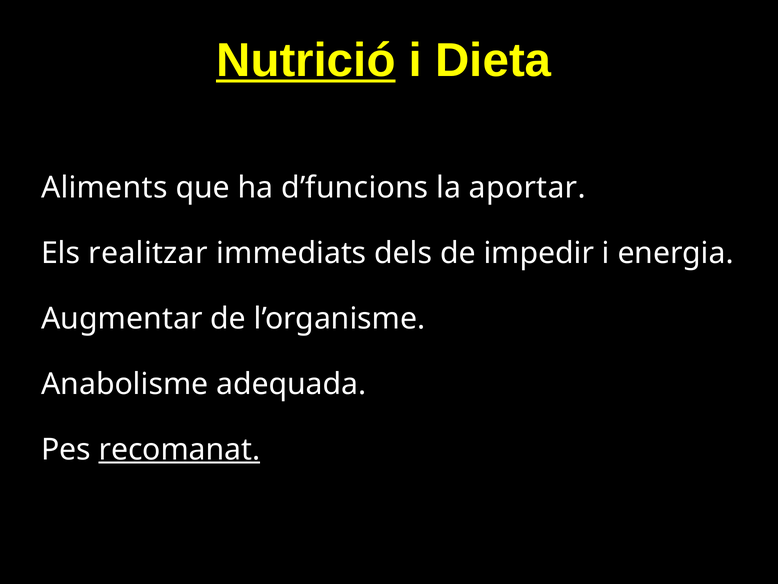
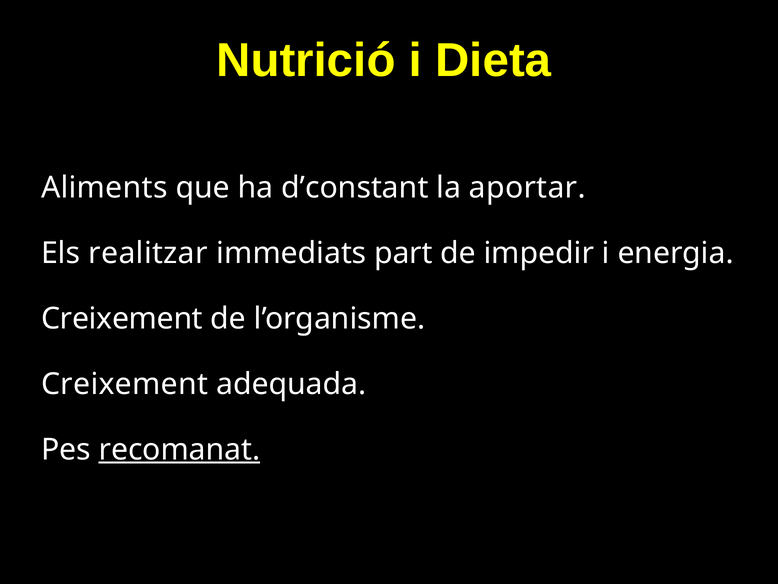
Nutrició underline: present -> none
d’funcions: d’funcions -> d’constant
dels: dels -> part
Augmentar at (122, 318): Augmentar -> Creixement
Anabolisme at (125, 384): Anabolisme -> Creixement
